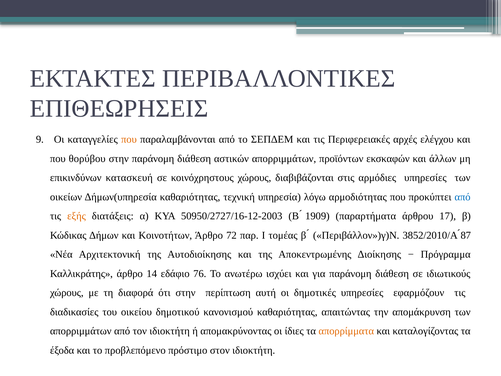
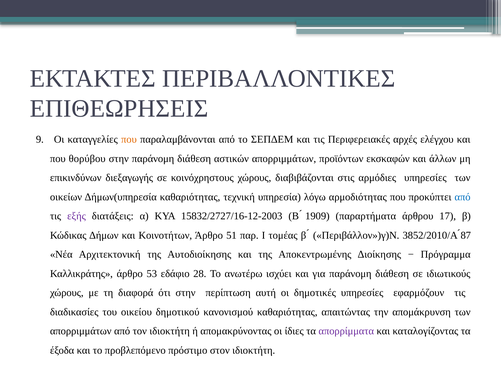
κατασκευή: κατασκευή -> διεξαγωγής
εξής colour: orange -> purple
50950/2727/16-12-2003: 50950/2727/16-12-2003 -> 15832/2727/16-12-2003
72: 72 -> 51
14: 14 -> 53
76: 76 -> 28
απορρίμματα colour: orange -> purple
